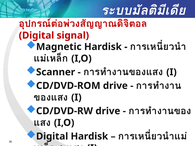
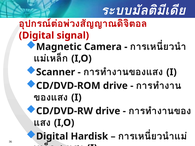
Magnetic Hardisk: Hardisk -> Camera
